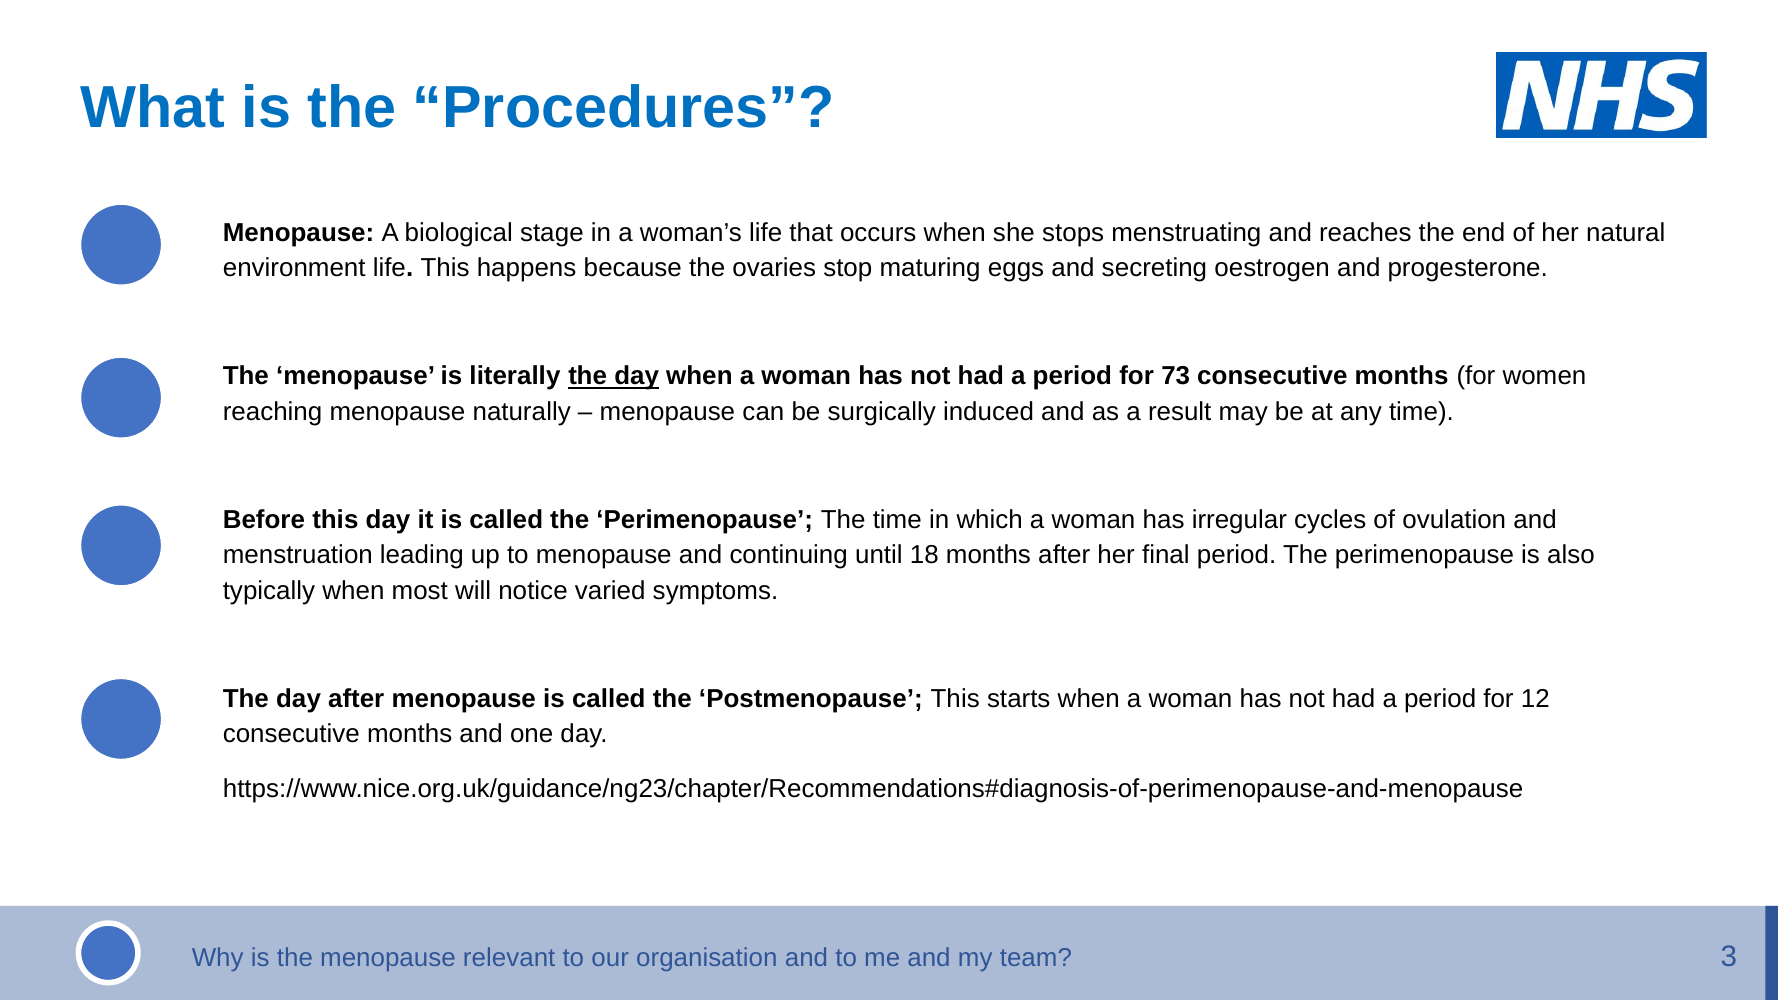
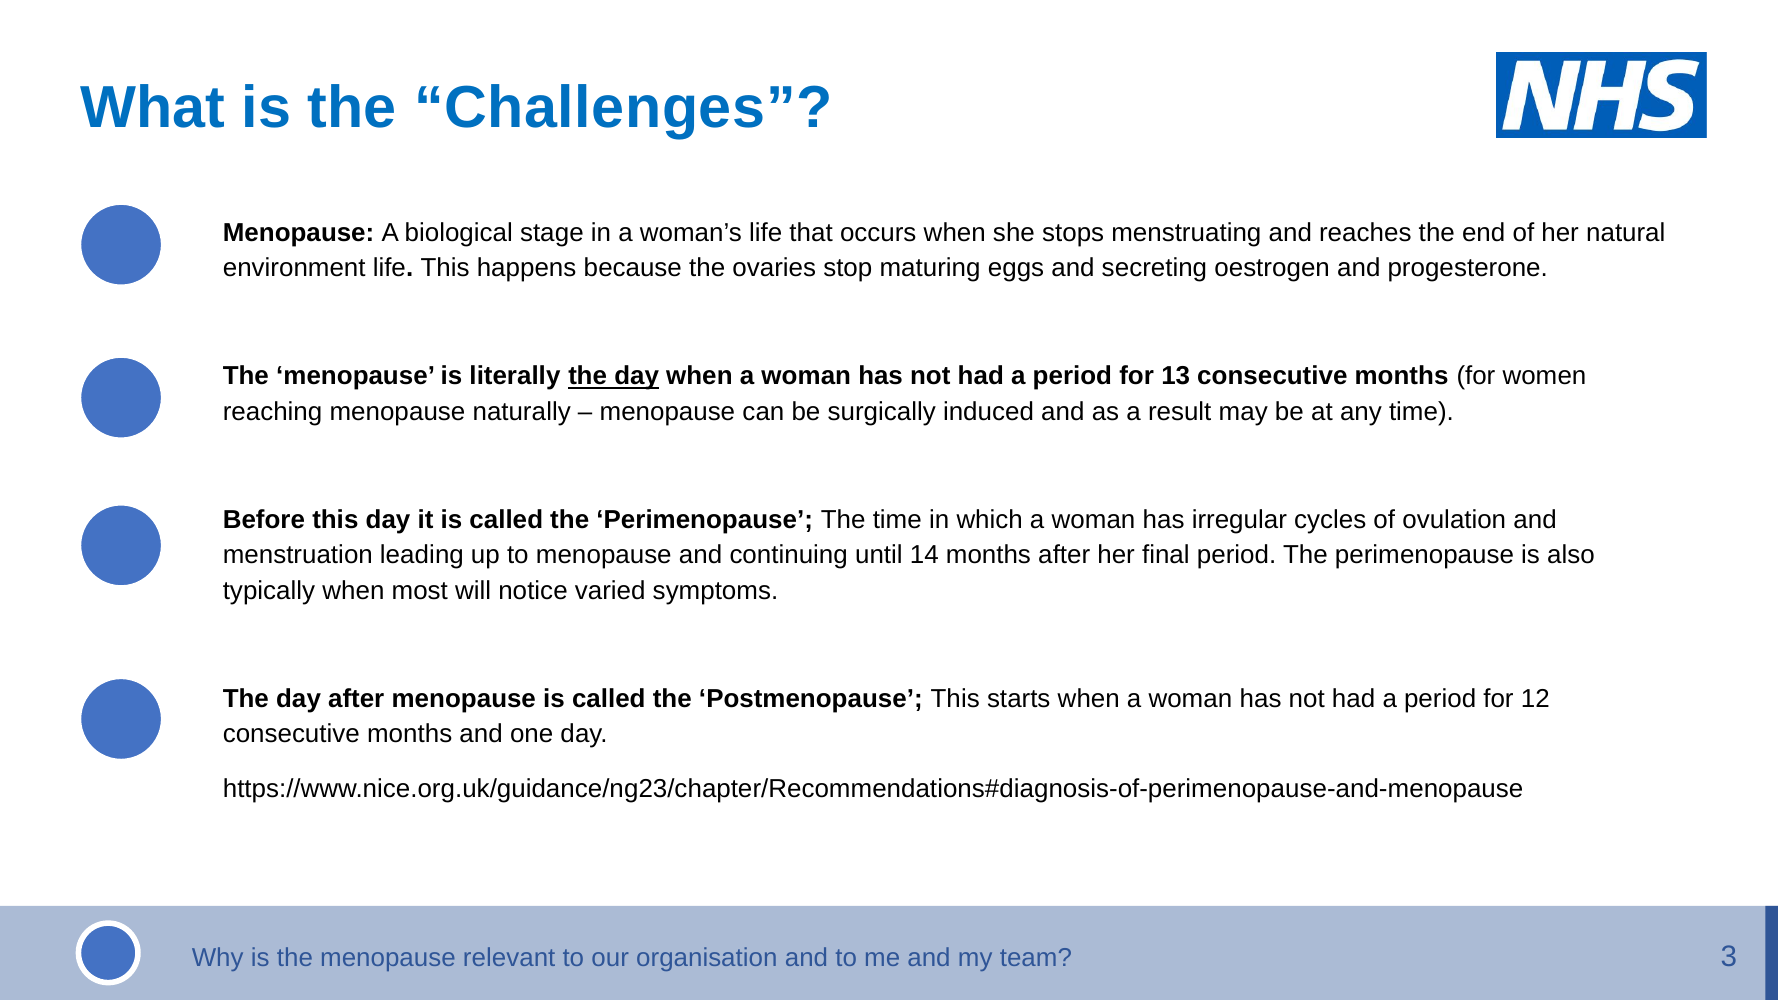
Procedures: Procedures -> Challenges
73: 73 -> 13
18: 18 -> 14
